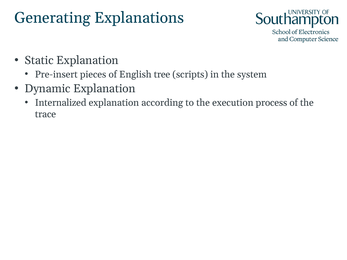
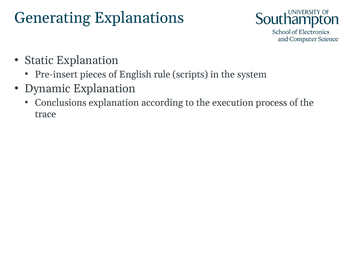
tree: tree -> rule
Internalized: Internalized -> Conclusions
